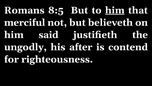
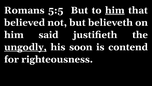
8:5: 8:5 -> 5:5
merciful: merciful -> believed
ungodly underline: none -> present
after: after -> soon
